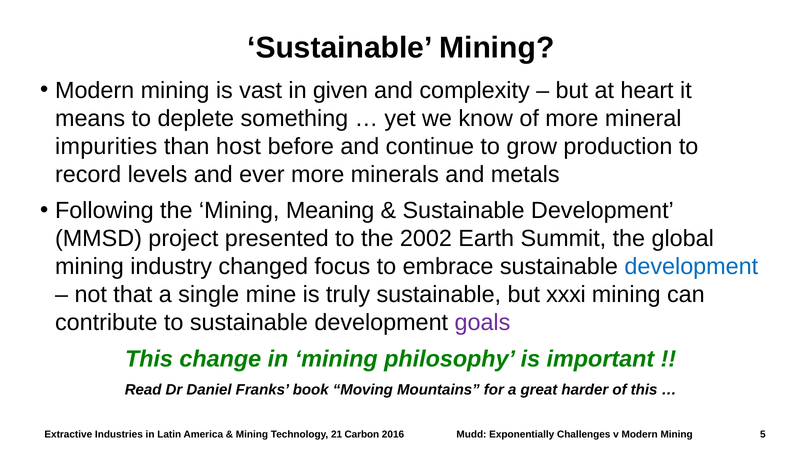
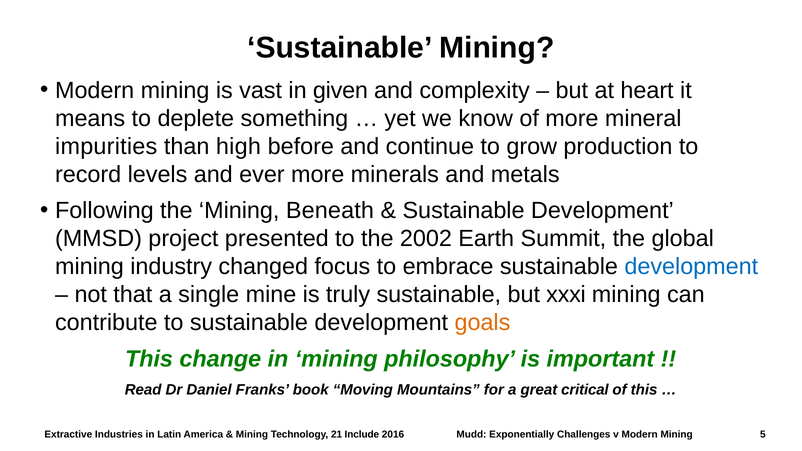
host: host -> high
Meaning: Meaning -> Beneath
goals colour: purple -> orange
harder: harder -> critical
Carbon: Carbon -> Include
